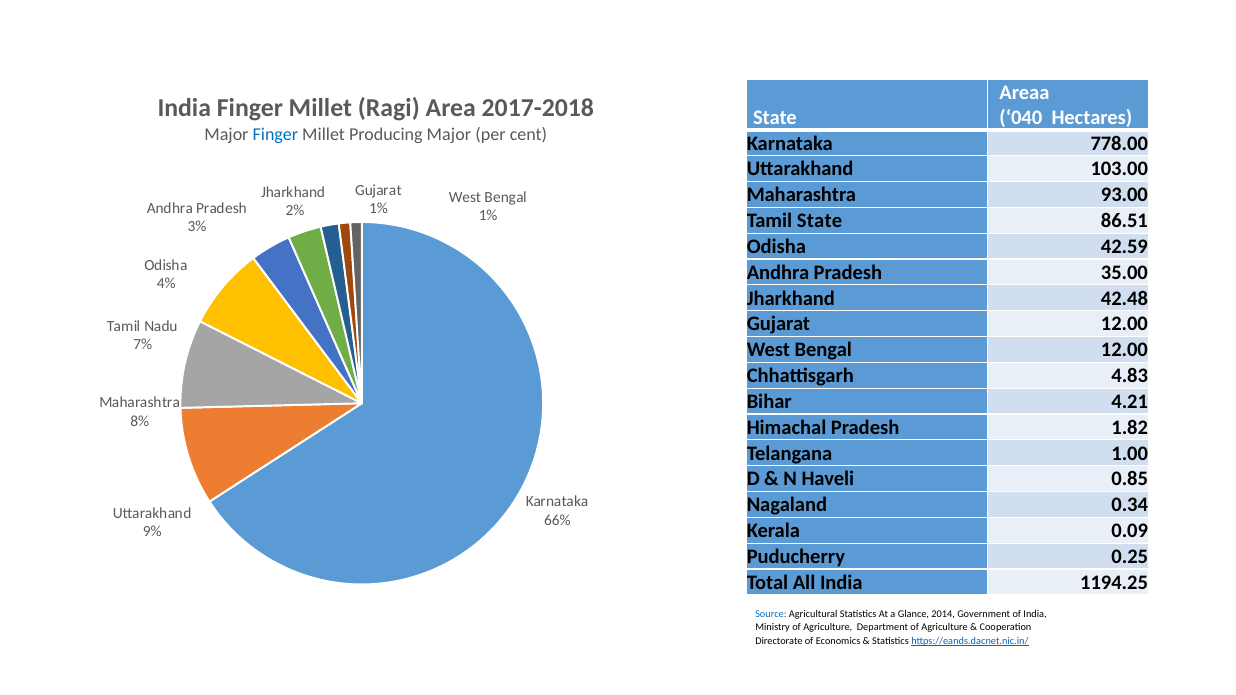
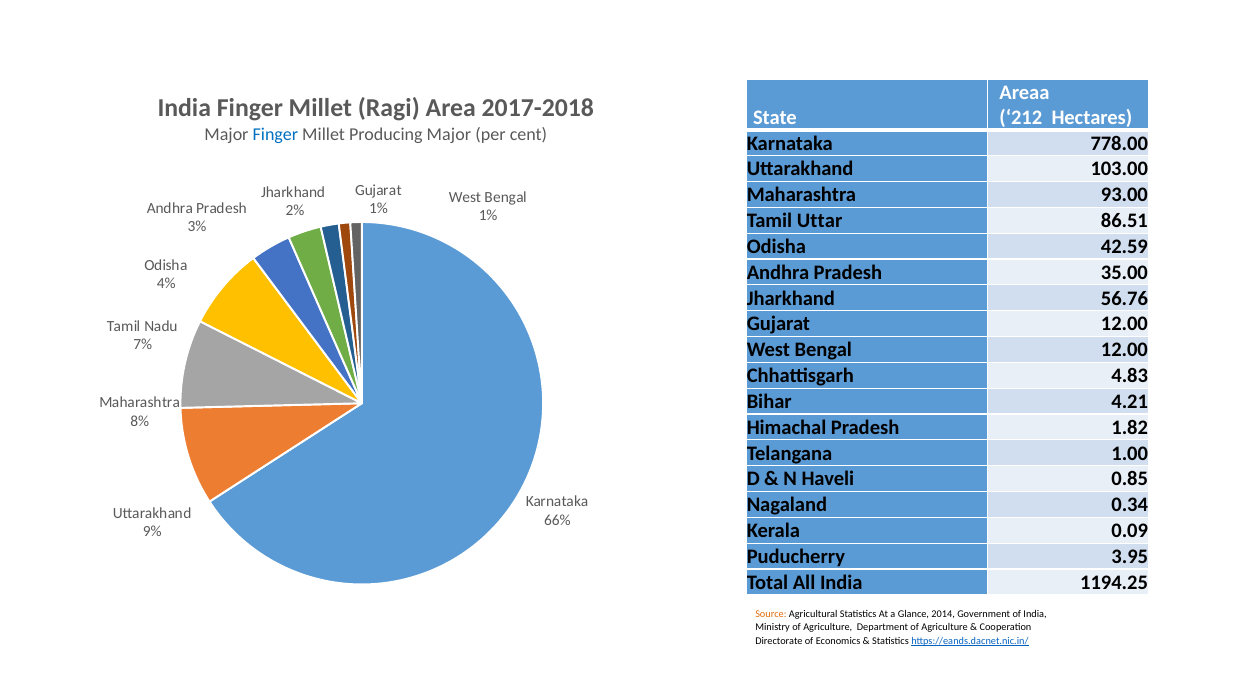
040: 040 -> 212
Tamil State: State -> Uttar
42.48: 42.48 -> 56.76
0.25: 0.25 -> 3.95
Source colour: blue -> orange
